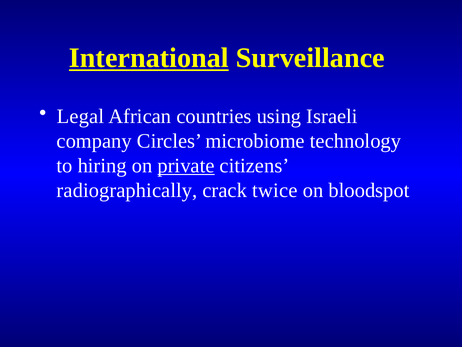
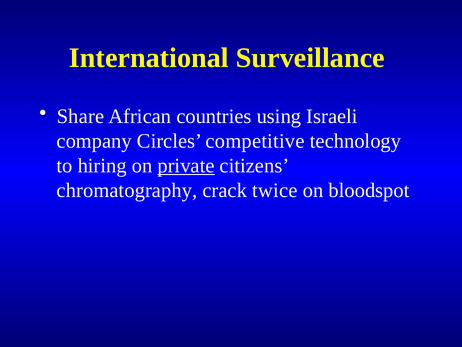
International underline: present -> none
Legal: Legal -> Share
microbiome: microbiome -> competitive
radiographically: radiographically -> chromatography
